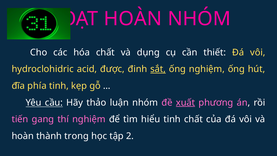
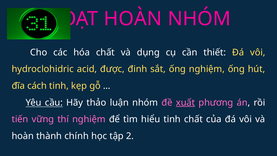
sắt underline: present -> none
phía: phía -> cách
gang: gang -> vững
trong: trong -> chính
